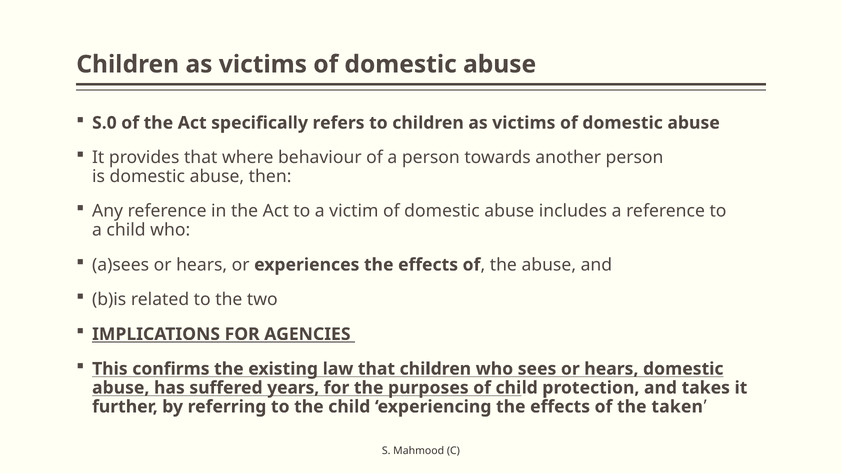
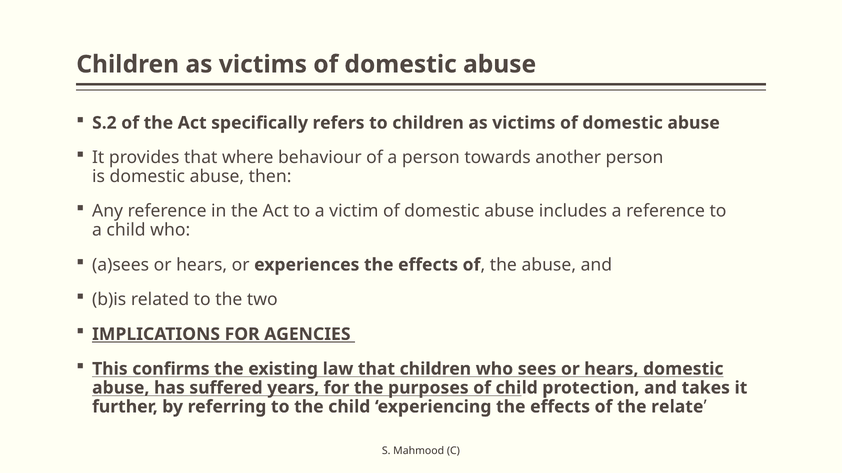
S.0: S.0 -> S.2
taken: taken -> relate
